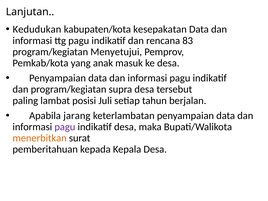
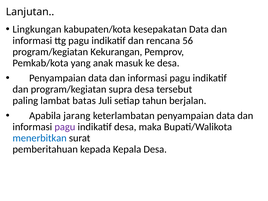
Kedudukan: Kedudukan -> Lingkungan
83: 83 -> 56
Menyetujui: Menyetujui -> Kekurangan
posisi: posisi -> batas
menerbitkan colour: orange -> blue
